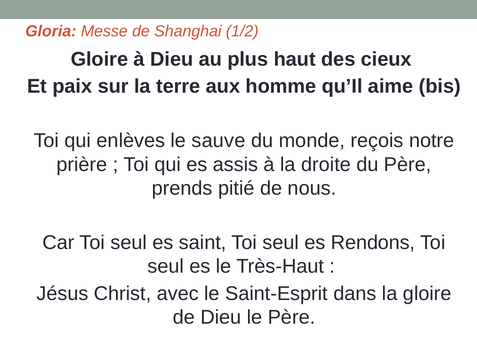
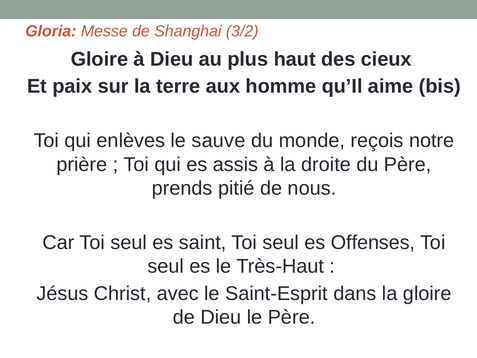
1/2: 1/2 -> 3/2
Rendons: Rendons -> Offenses
